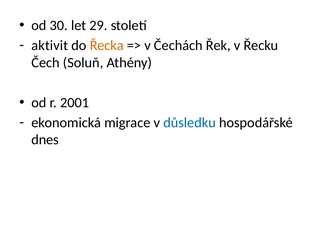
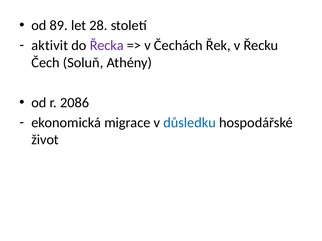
30: 30 -> 89
29: 29 -> 28
Řecka colour: orange -> purple
2001: 2001 -> 2086
dnes: dnes -> život
